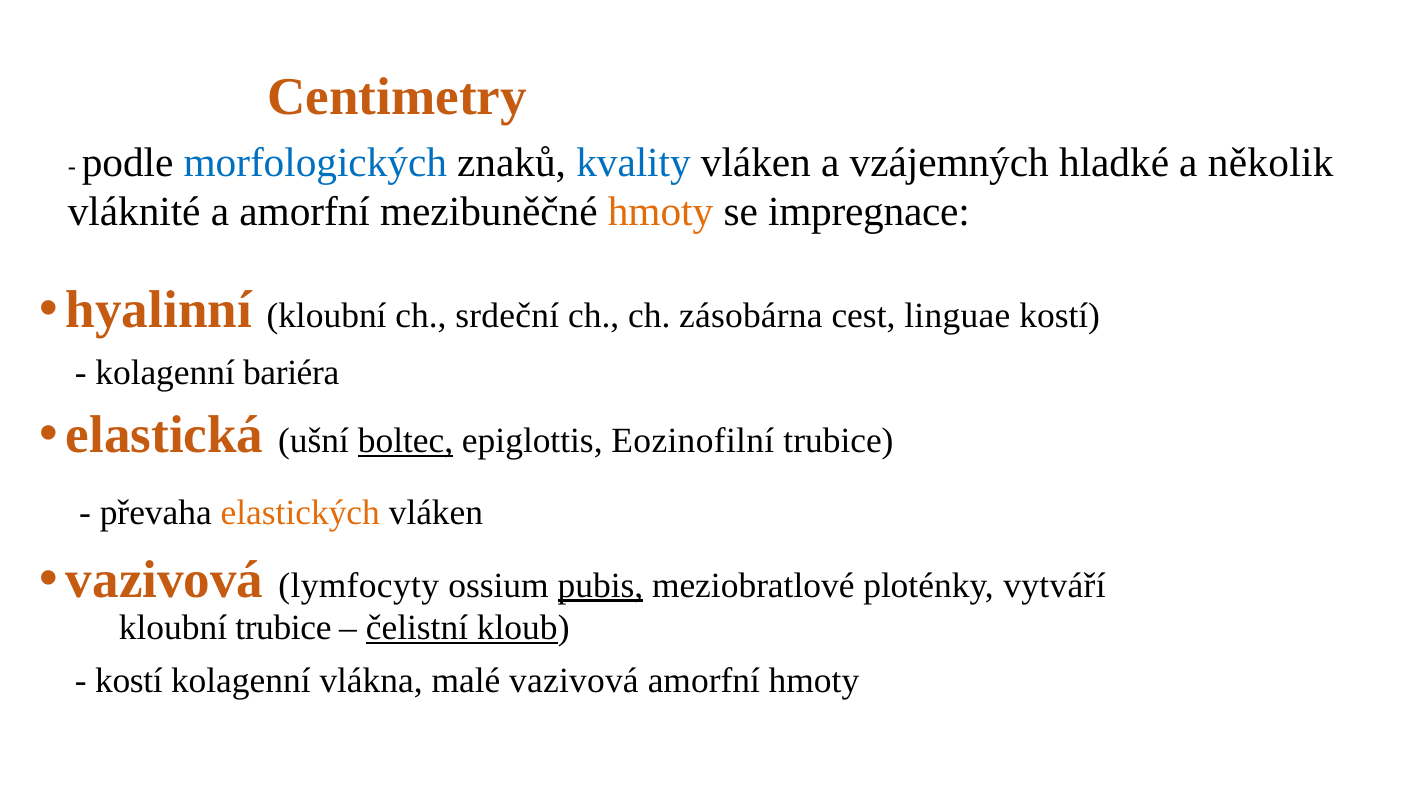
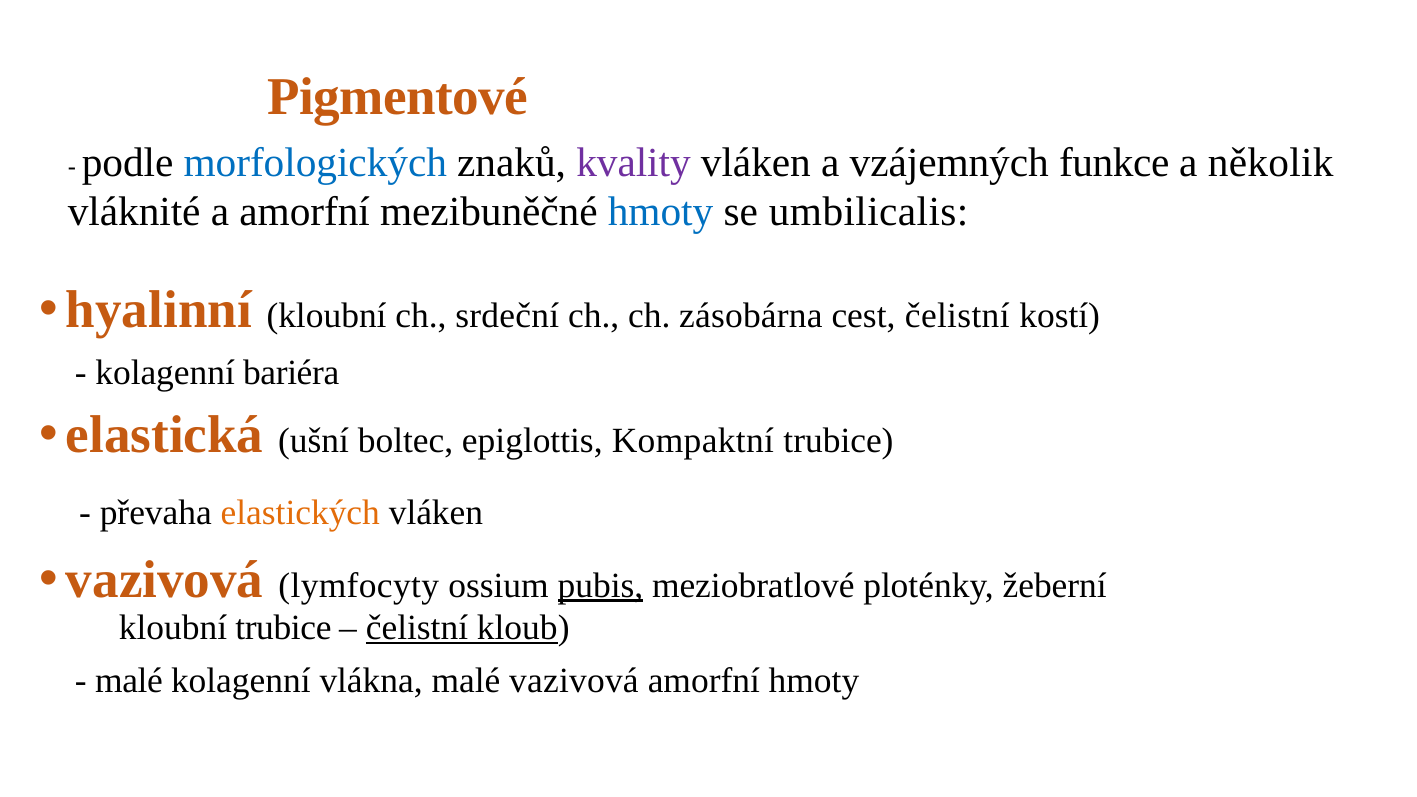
Centimetry: Centimetry -> Pigmentové
kvality colour: blue -> purple
hladké: hladké -> funkce
hmoty at (661, 212) colour: orange -> blue
impregnace: impregnace -> umbilicalis
cest linguae: linguae -> čelistní
boltec underline: present -> none
Eozinofilní: Eozinofilní -> Kompaktní
vytváří: vytváří -> žeberní
kostí at (129, 681): kostí -> malé
